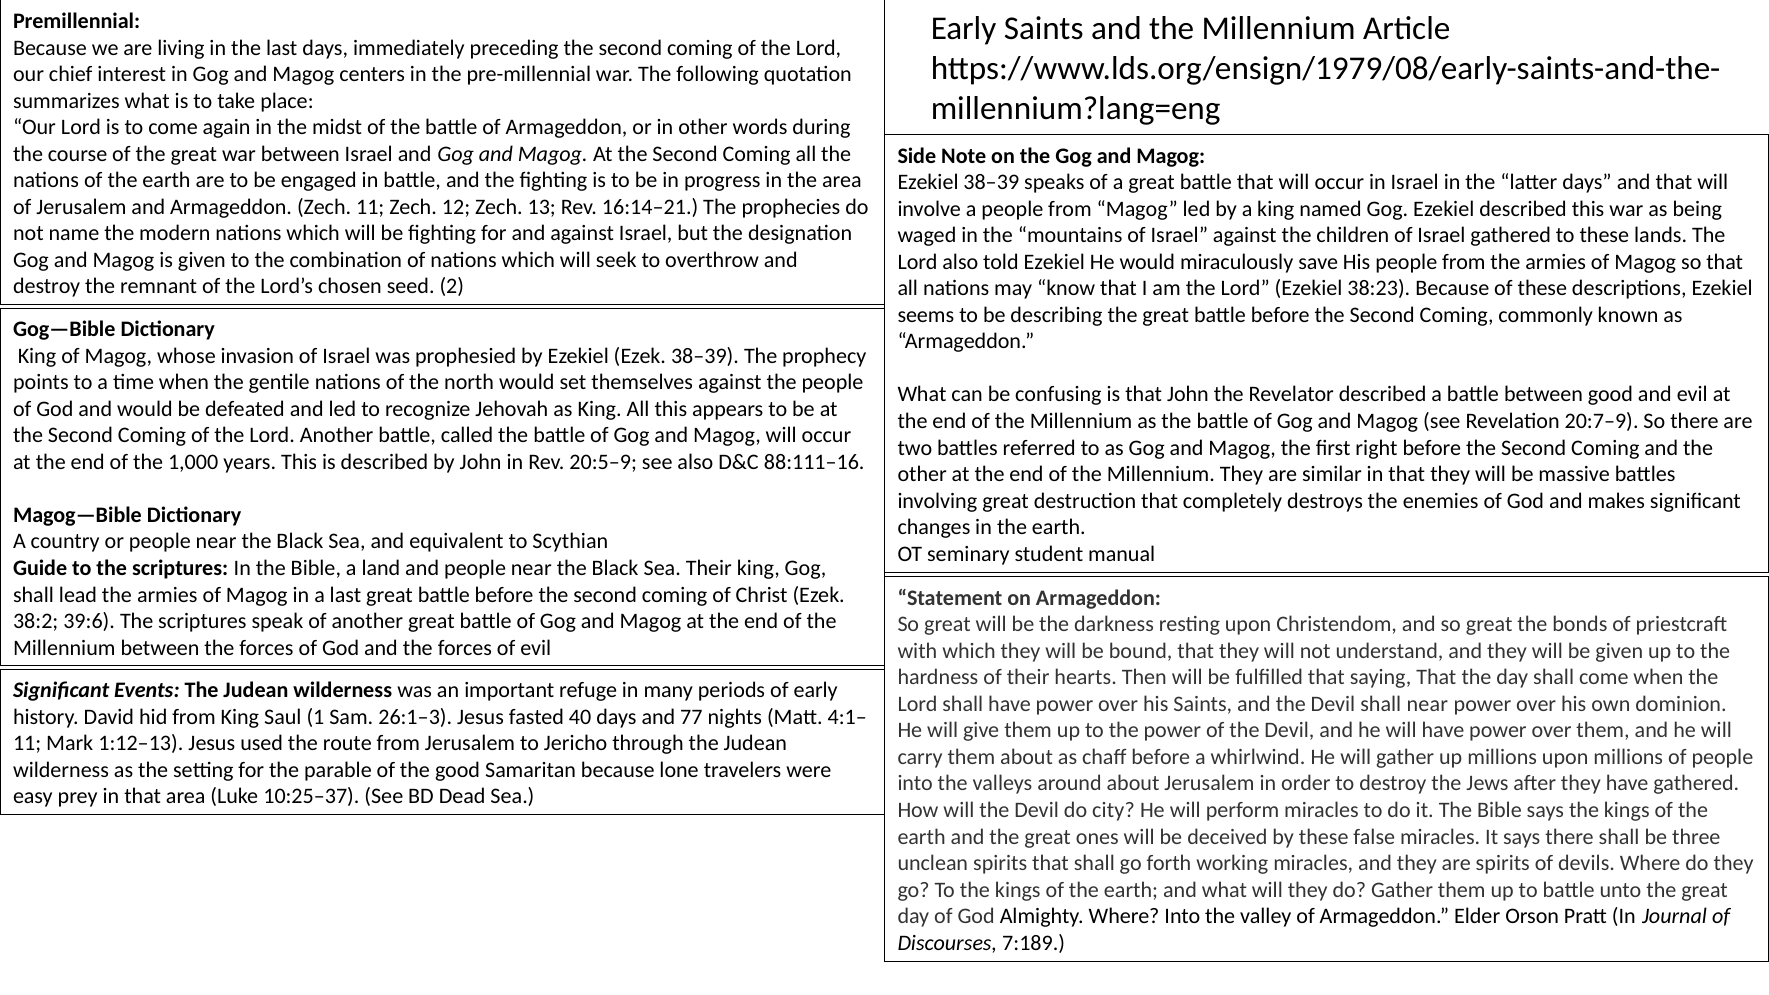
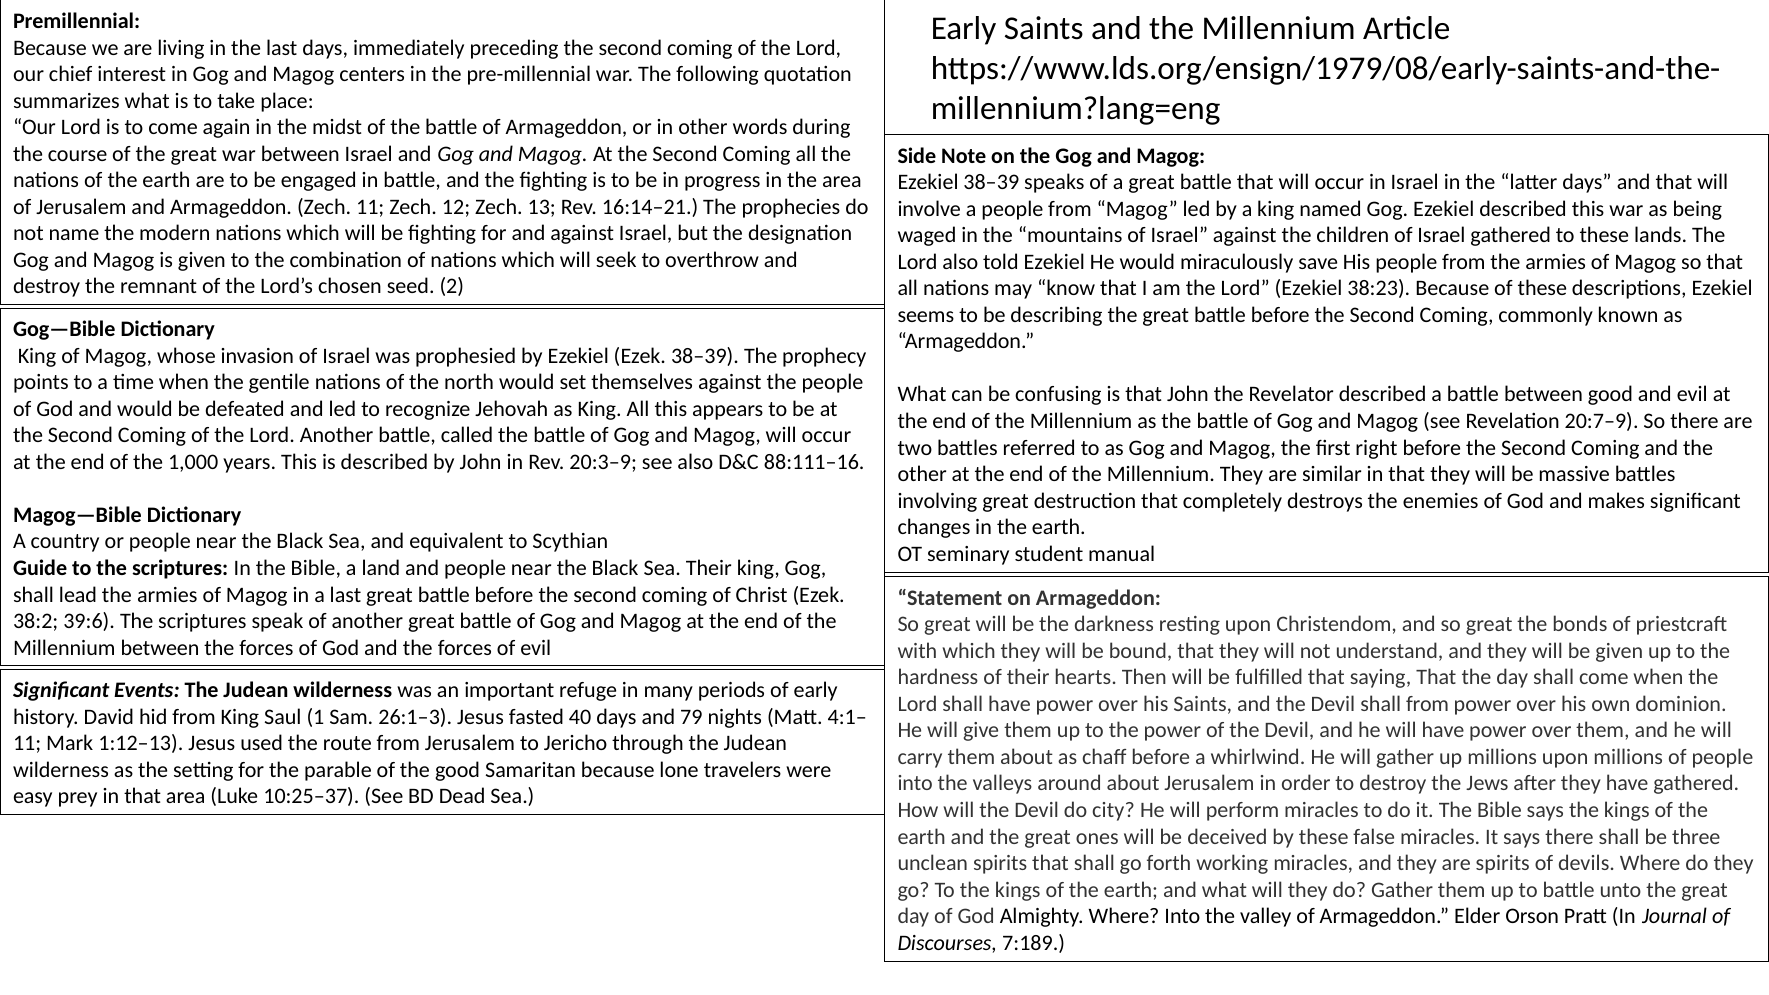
20:5–9: 20:5–9 -> 20:3–9
shall near: near -> from
77: 77 -> 79
